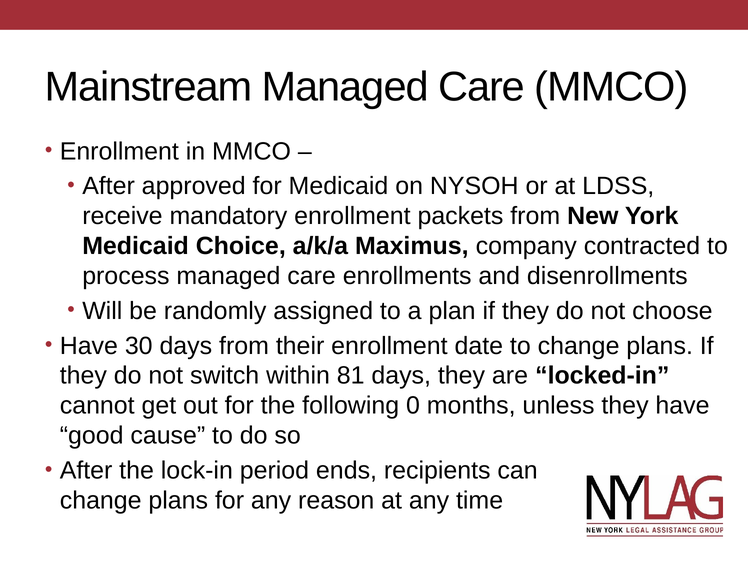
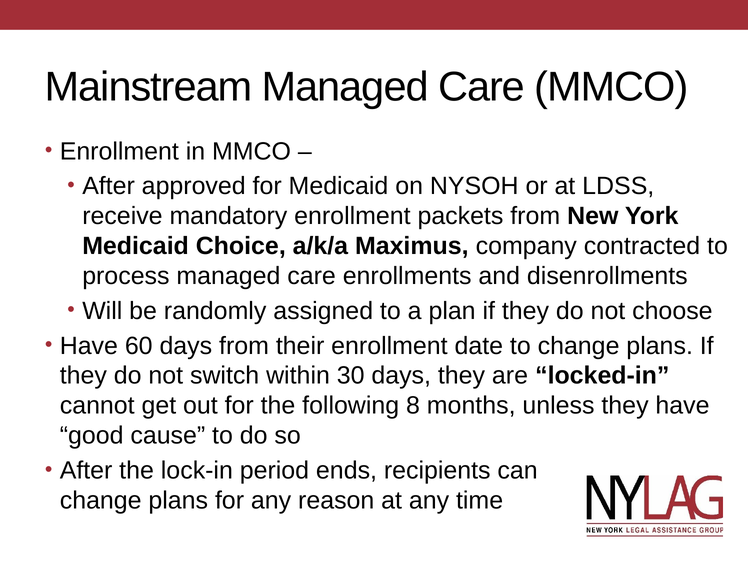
30: 30 -> 60
81: 81 -> 30
0: 0 -> 8
